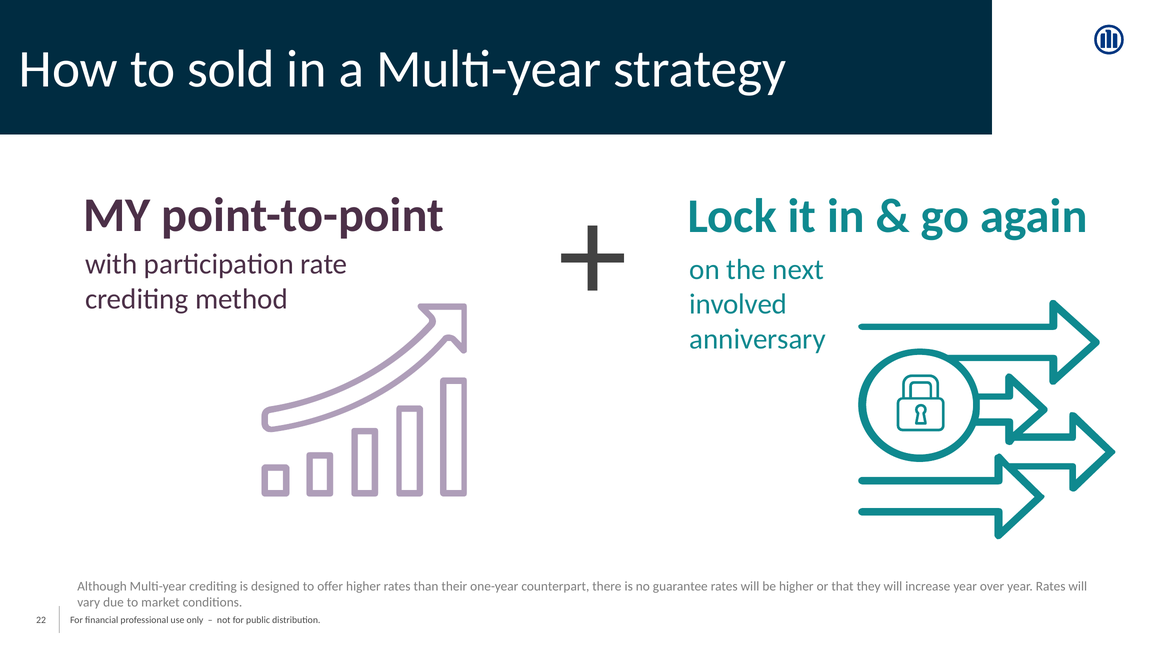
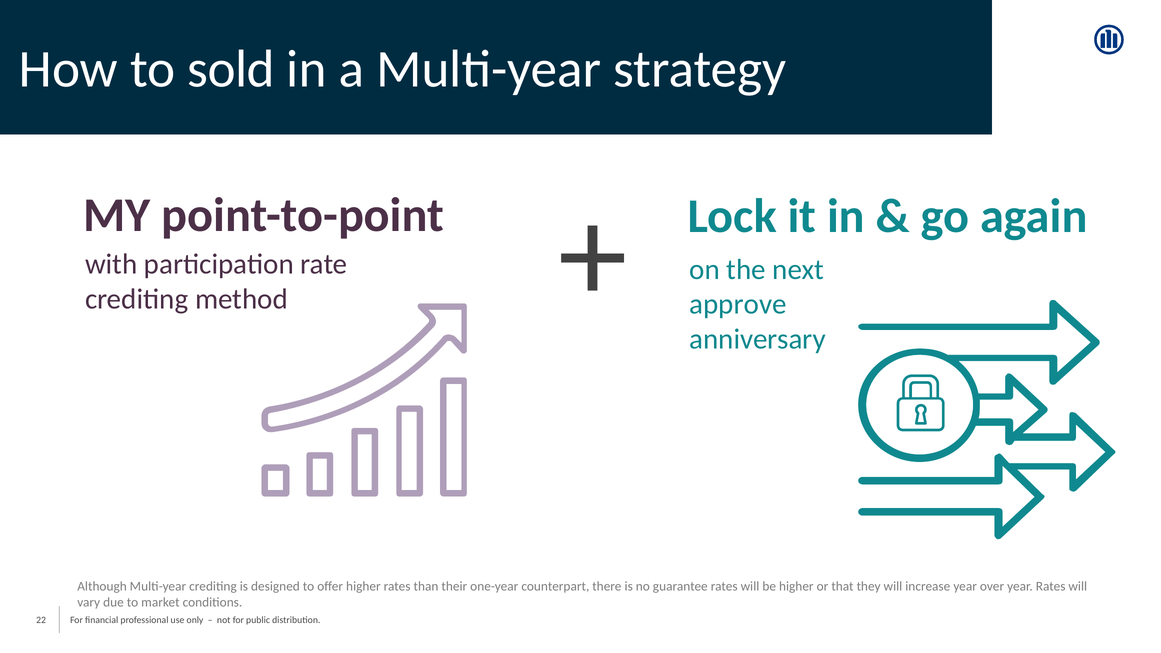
involved: involved -> approve
